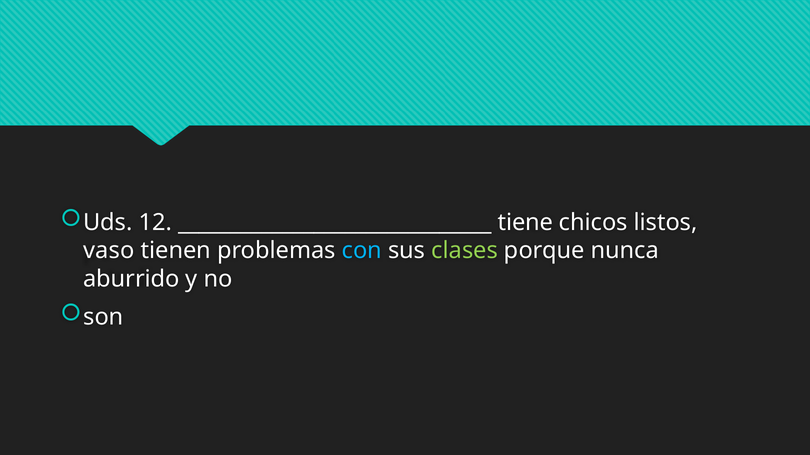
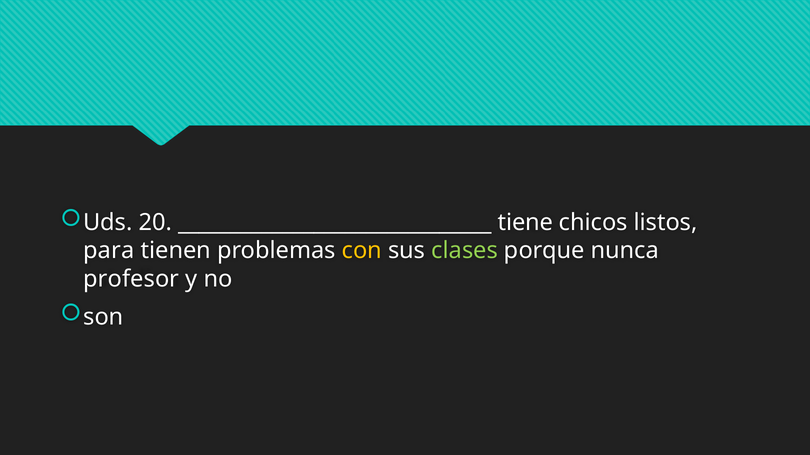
12: 12 -> 20
vaso: vaso -> para
con colour: light blue -> yellow
aburrido: aburrido -> profesor
